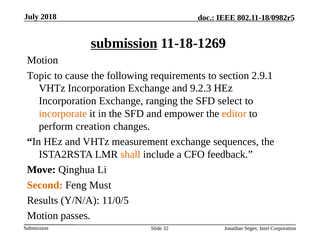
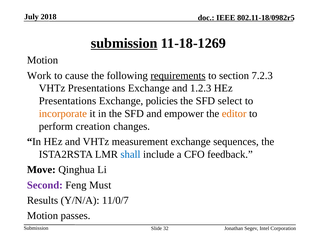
Topic: Topic -> Work
requirements underline: none -> present
2.9.1: 2.9.1 -> 7.2.3
VHTz Incorporation: Incorporation -> Presentations
9.2.3: 9.2.3 -> 1.2.3
Incorporation at (68, 101): Incorporation -> Presentations
ranging: ranging -> policies
shall colour: orange -> blue
Second colour: orange -> purple
11/0/5: 11/0/5 -> 11/0/7
